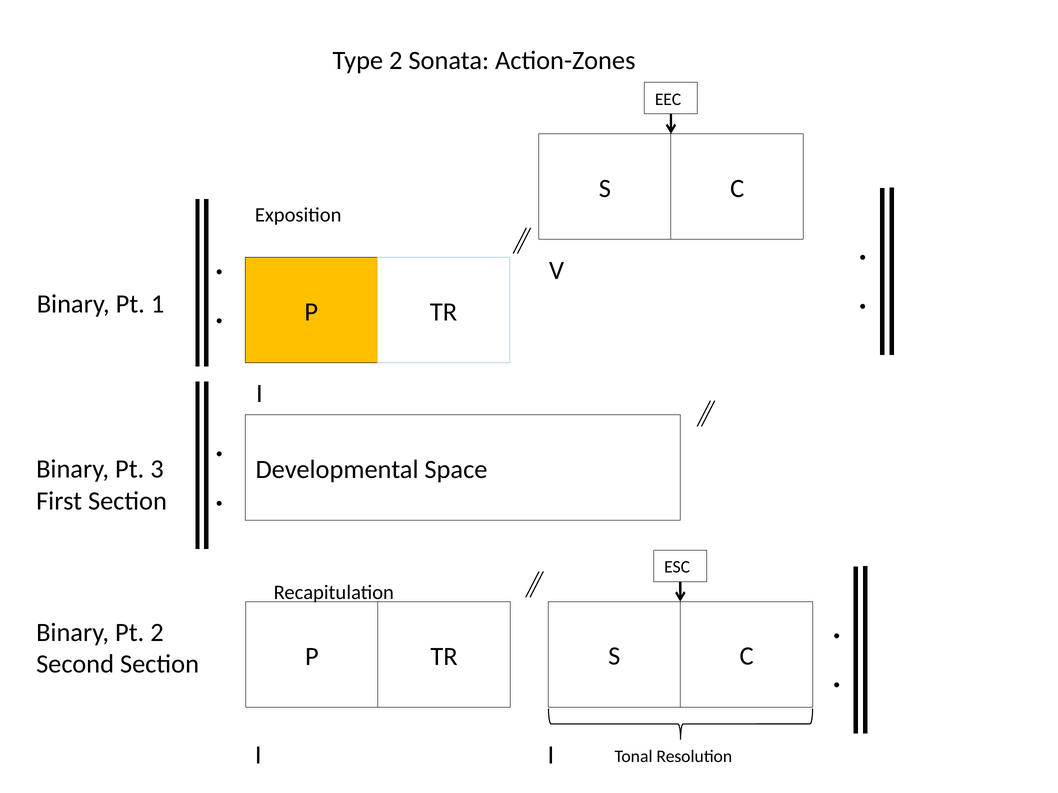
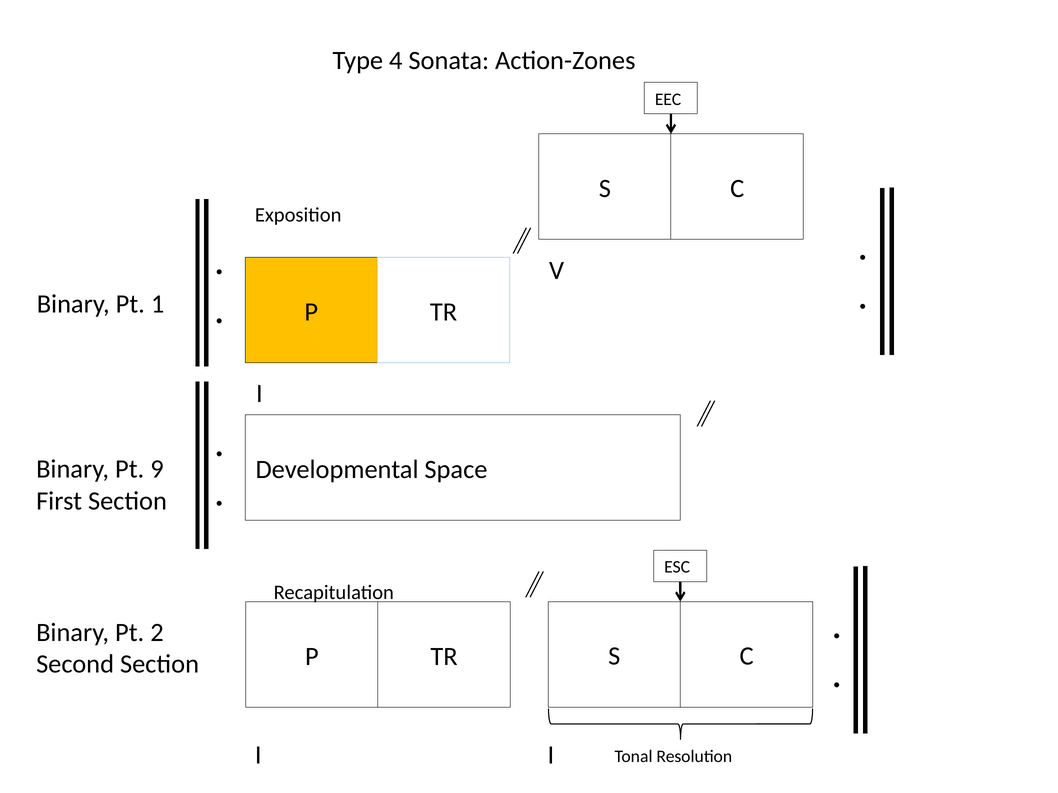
Type 2: 2 -> 4
3: 3 -> 9
